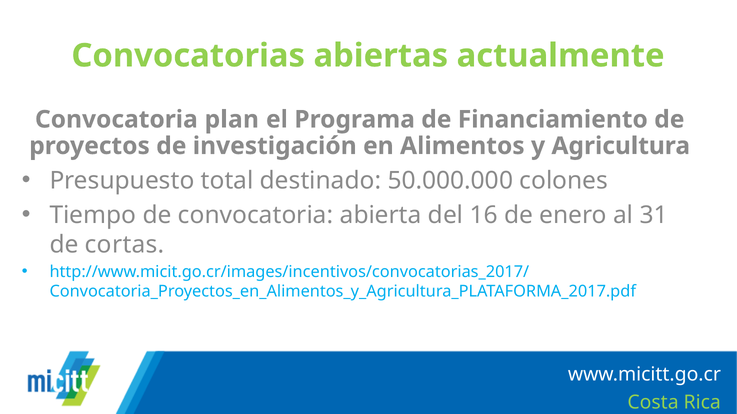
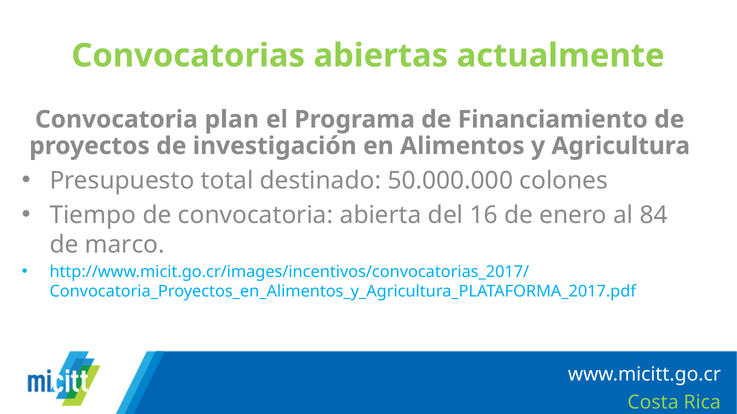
31: 31 -> 84
cortas: cortas -> marco
